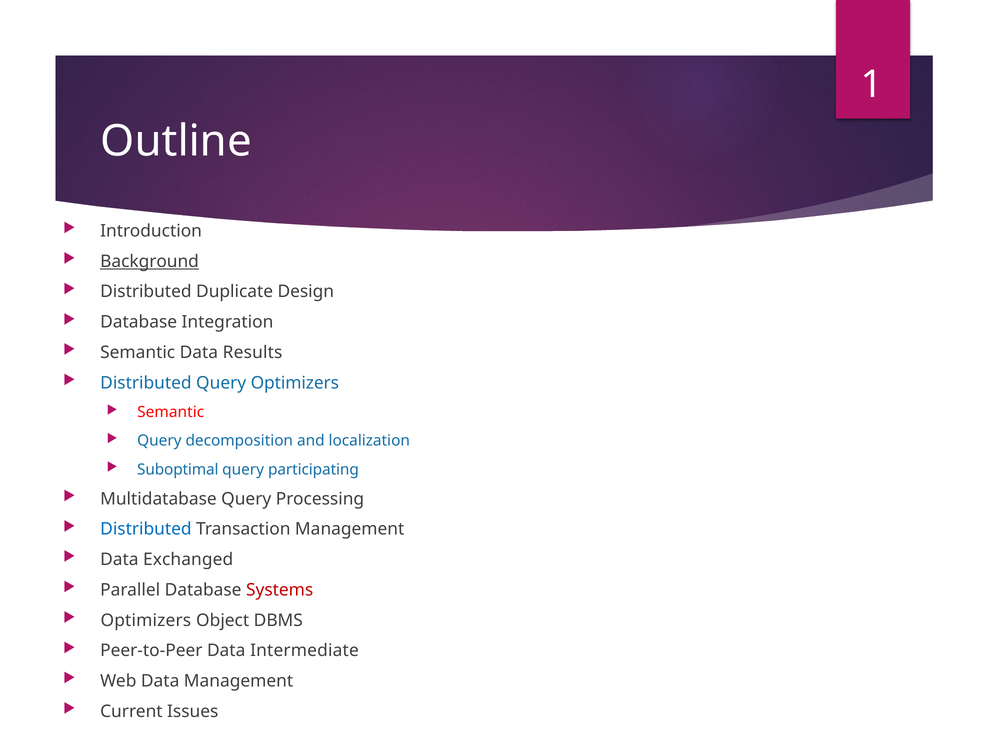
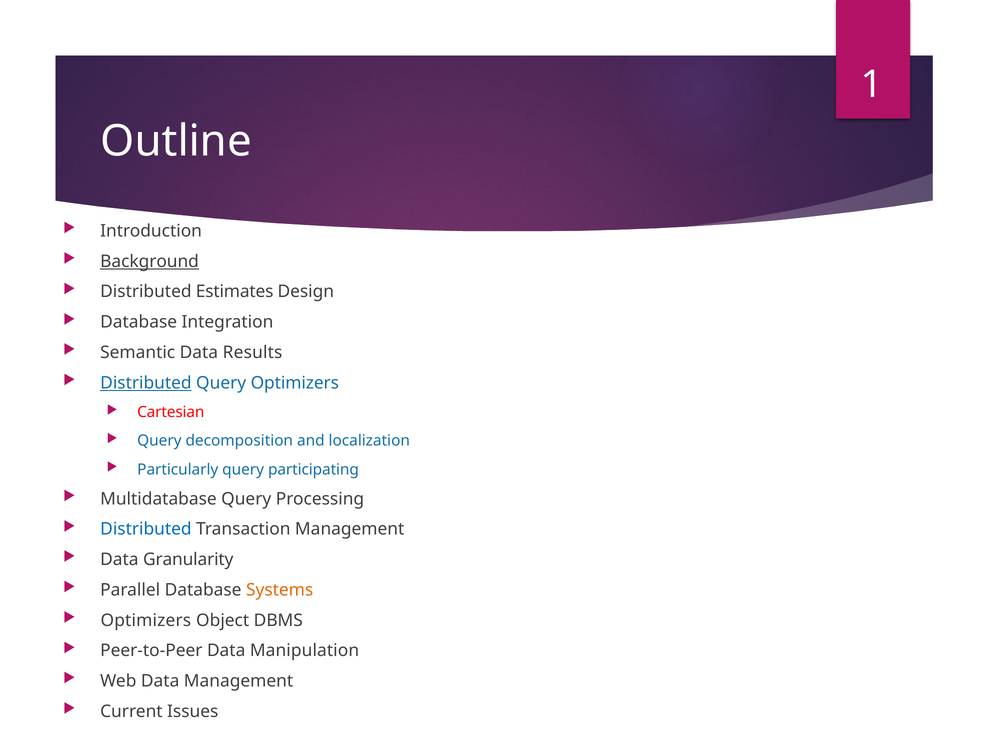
Duplicate: Duplicate -> Estimates
Distributed at (146, 383) underline: none -> present
Semantic at (171, 413): Semantic -> Cartesian
Suboptimal: Suboptimal -> Particularly
Exchanged: Exchanged -> Granularity
Systems colour: red -> orange
Intermediate: Intermediate -> Manipulation
